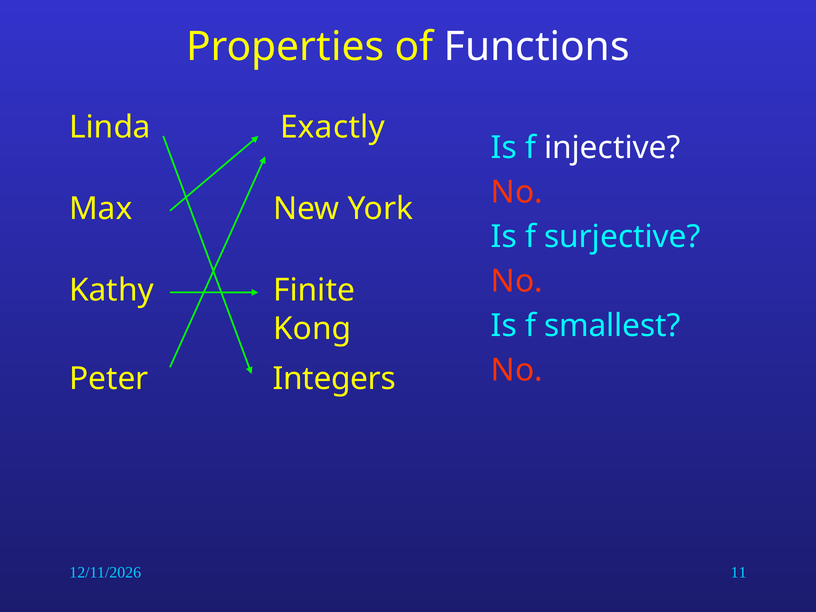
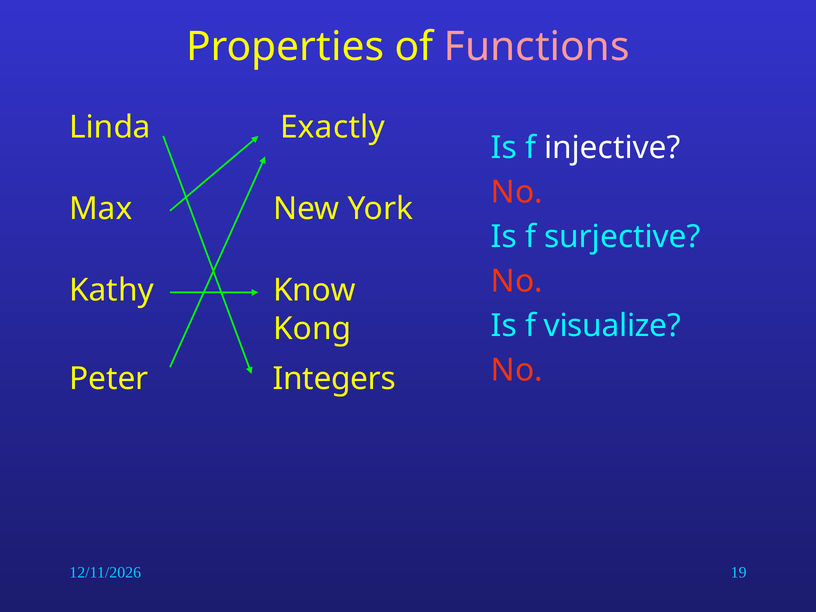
Functions colour: white -> pink
Finite: Finite -> Know
smallest: smallest -> visualize
11: 11 -> 19
